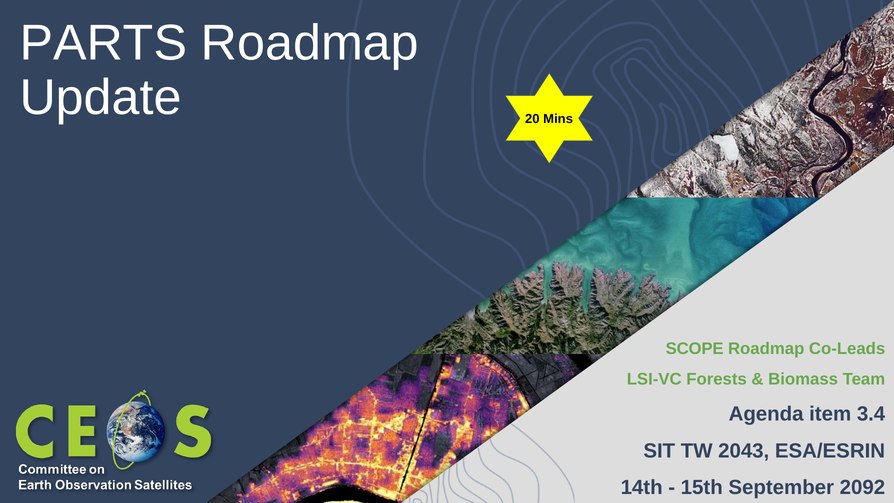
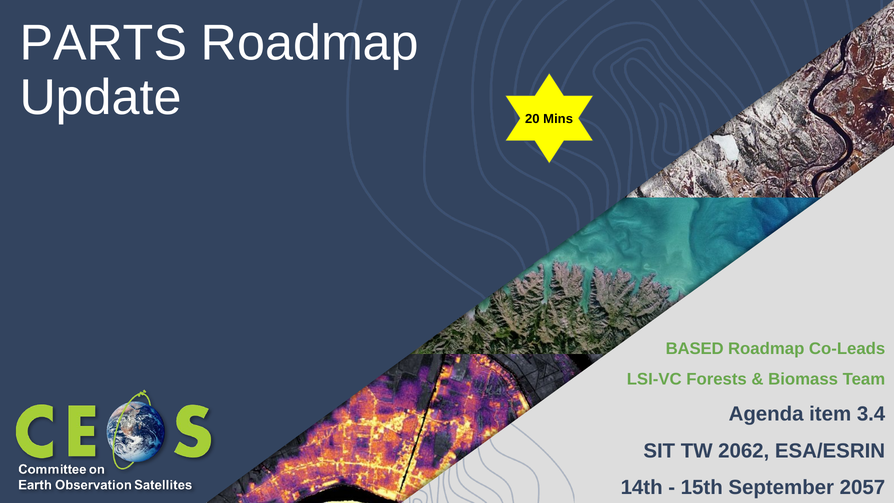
SCOPE: SCOPE -> BASED
2043: 2043 -> 2062
2092: 2092 -> 2057
